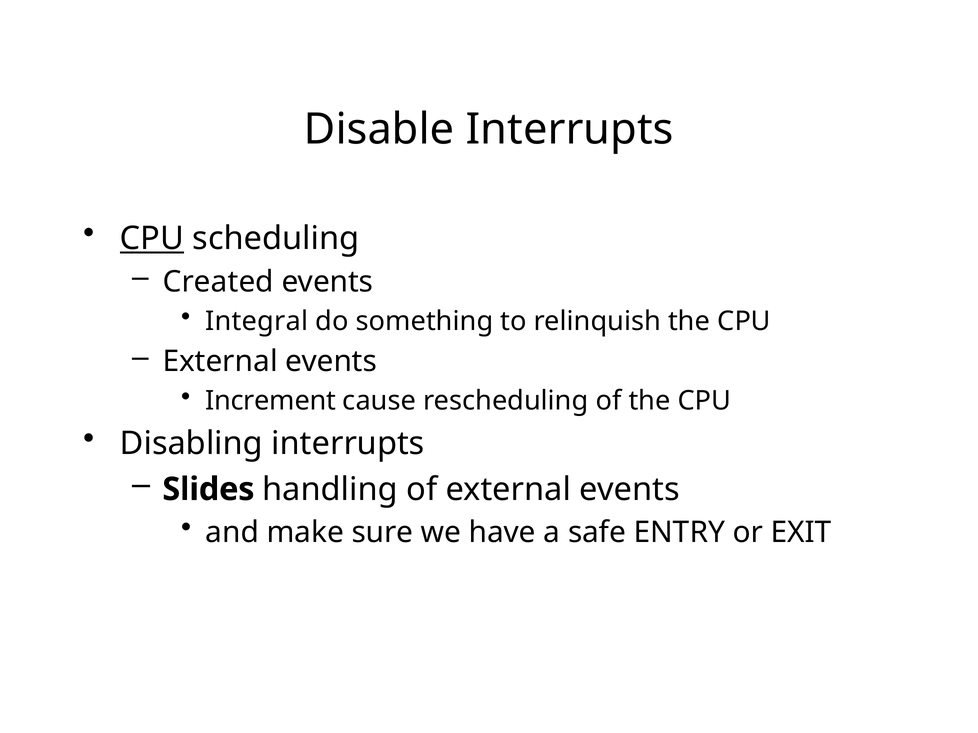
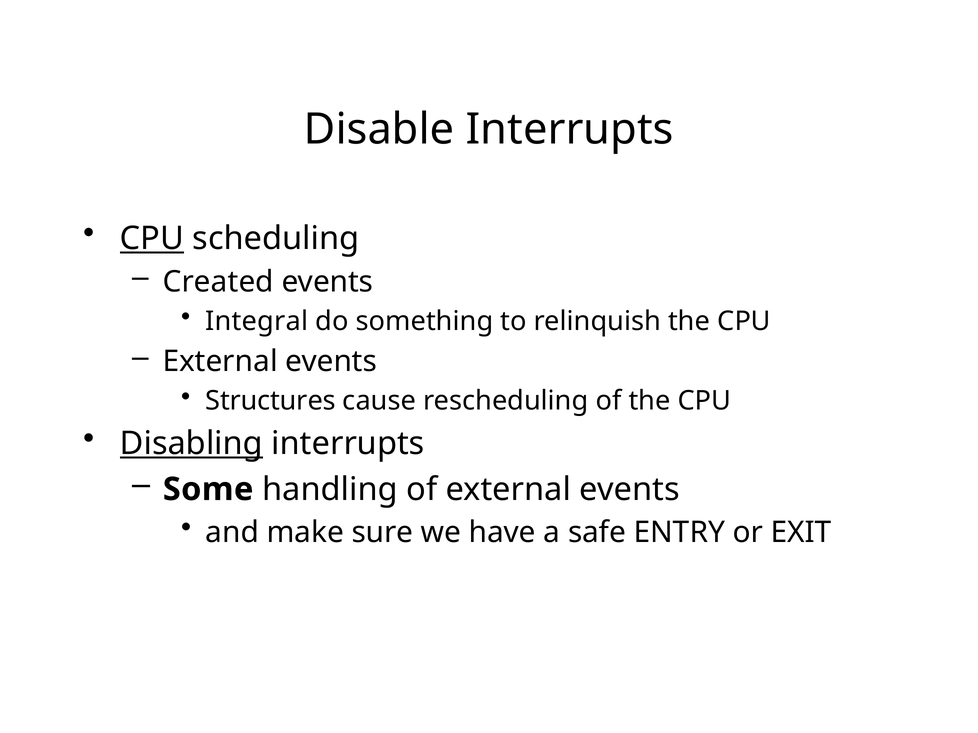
Increment: Increment -> Structures
Disabling underline: none -> present
Slides: Slides -> Some
